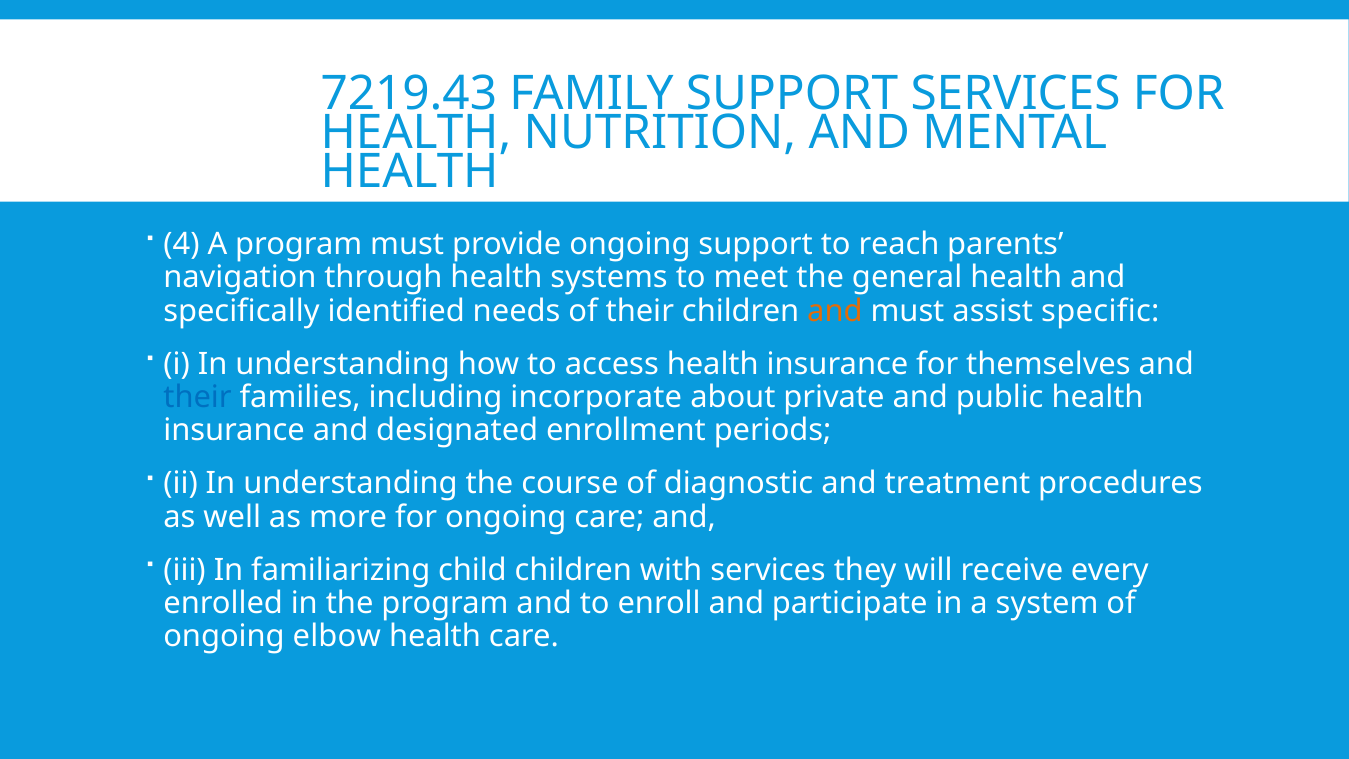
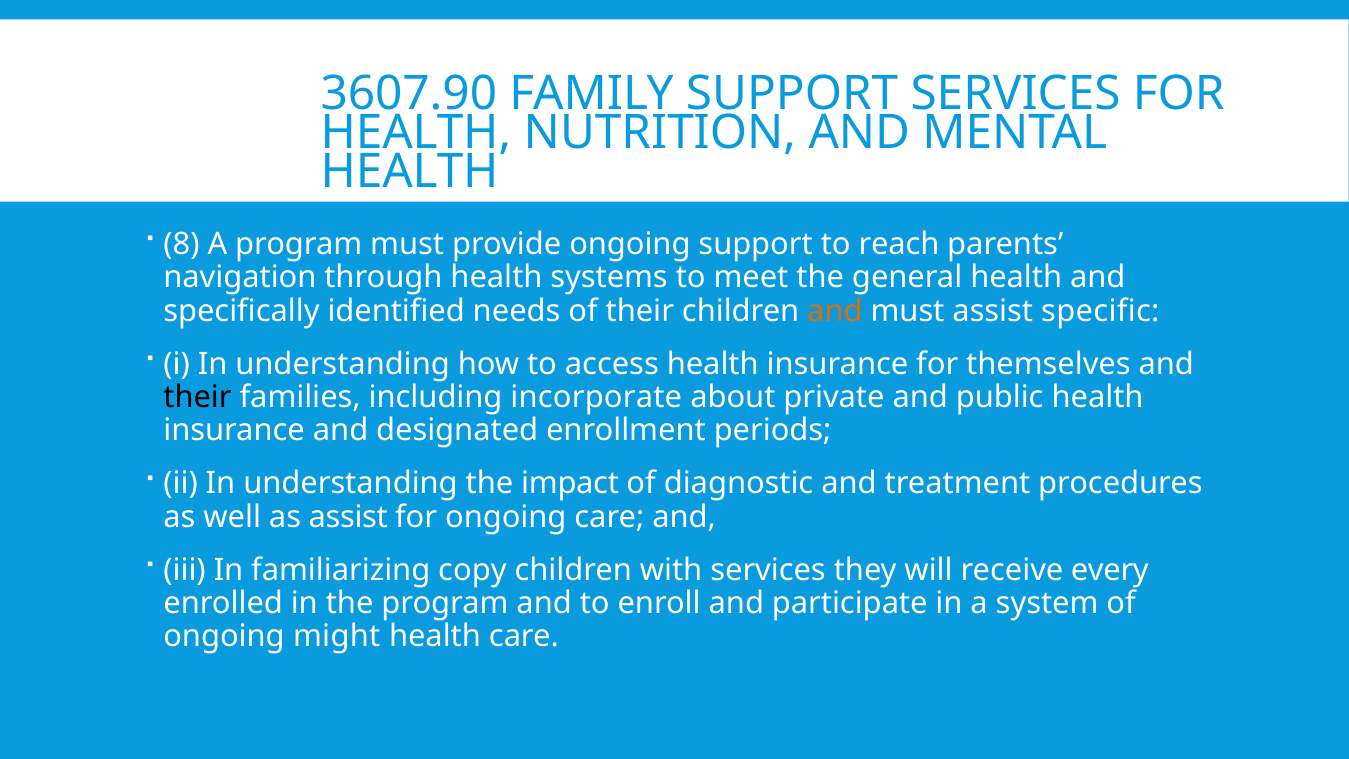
7219.43: 7219.43 -> 3607.90
4: 4 -> 8
their at (198, 397) colour: blue -> black
course: course -> impact
as more: more -> assist
child: child -> copy
elbow: elbow -> might
